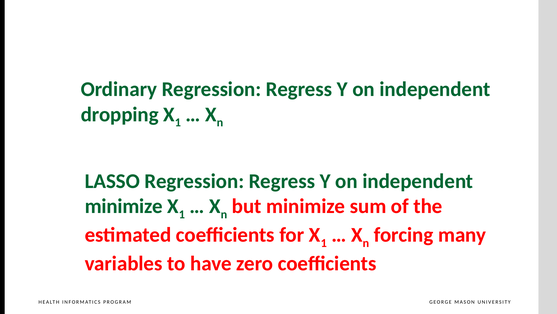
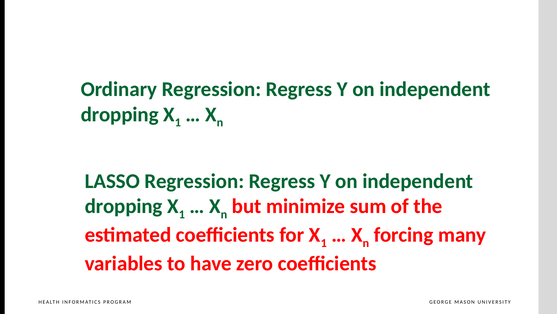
minimize at (124, 206): minimize -> dropping
